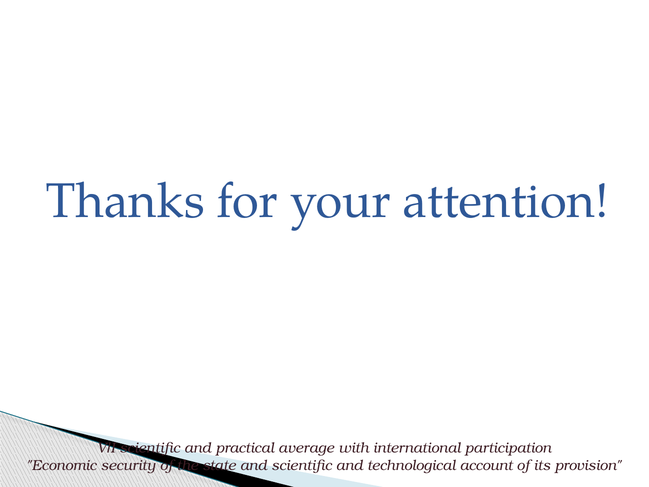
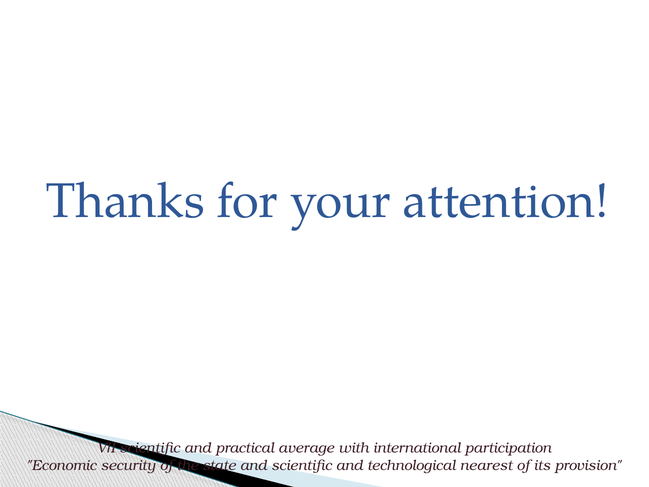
account: account -> nearest
